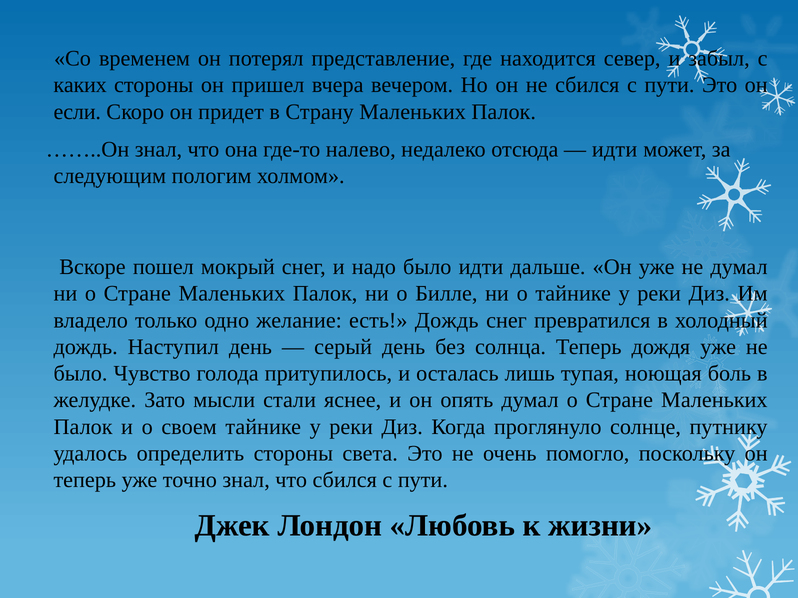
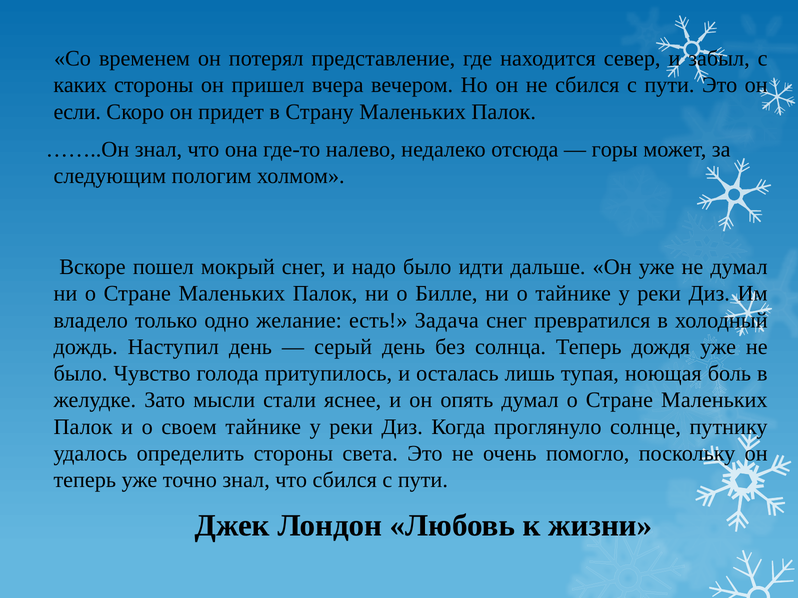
идти at (615, 150): идти -> горы
есть Дождь: Дождь -> Задача
